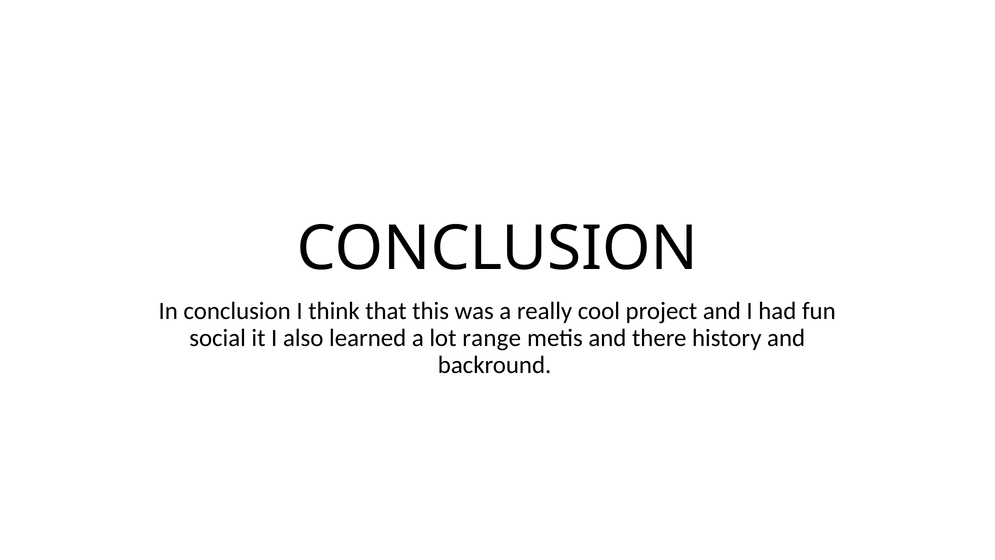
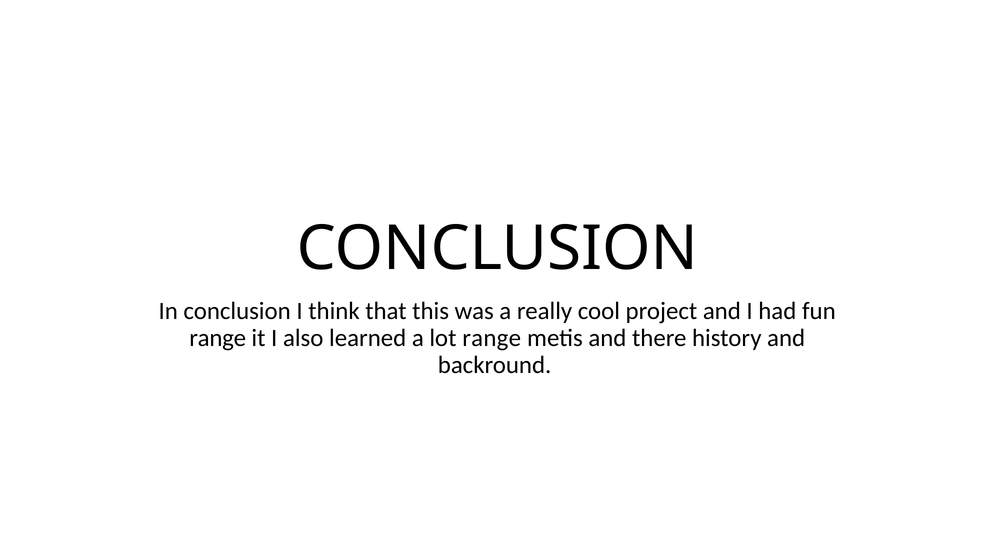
social at (218, 338): social -> range
